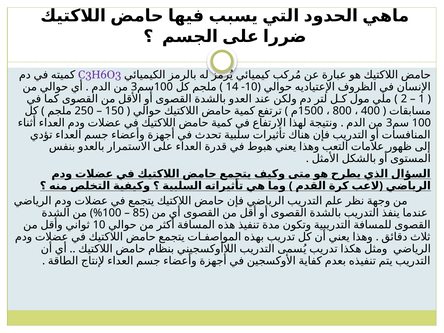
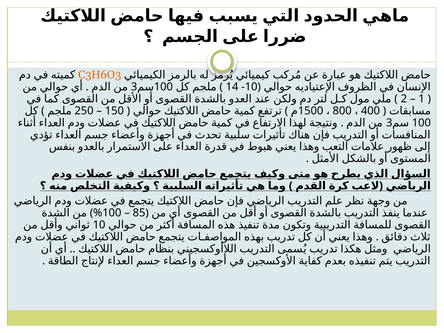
C3H6O3 colour: purple -> orange
